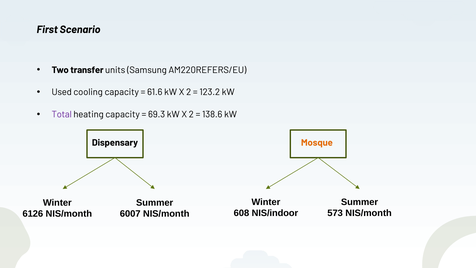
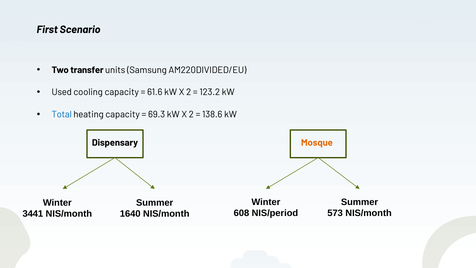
AM220REFERS/EU: AM220REFERS/EU -> AM220DIVIDED/EU
Total colour: purple -> blue
NIS/indoor: NIS/indoor -> NIS/period
6007: 6007 -> 1640
6126: 6126 -> 3441
